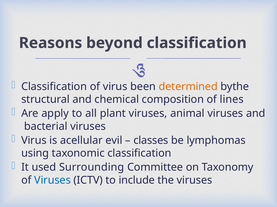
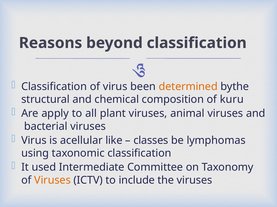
lines: lines -> kuru
evil: evil -> like
Surrounding: Surrounding -> Intermediate
Viruses at (52, 181) colour: blue -> orange
